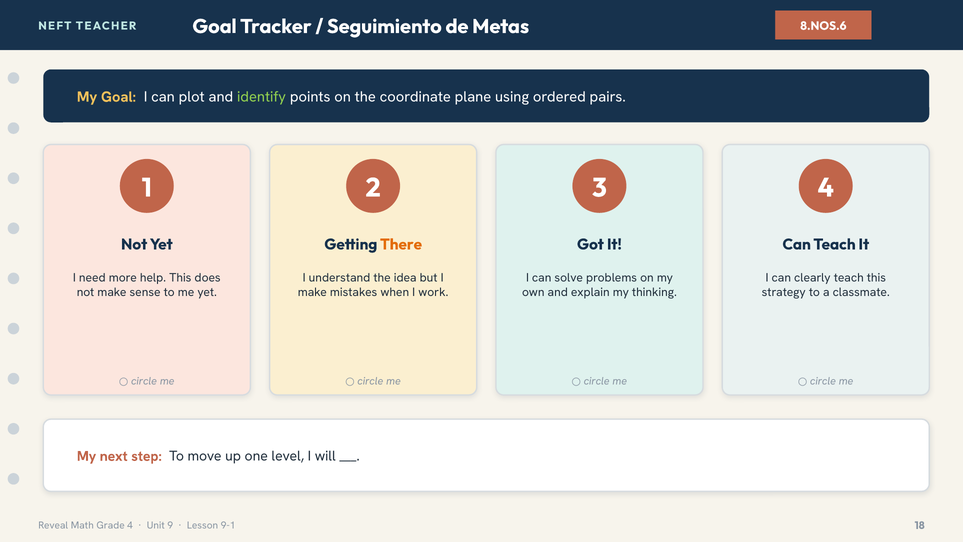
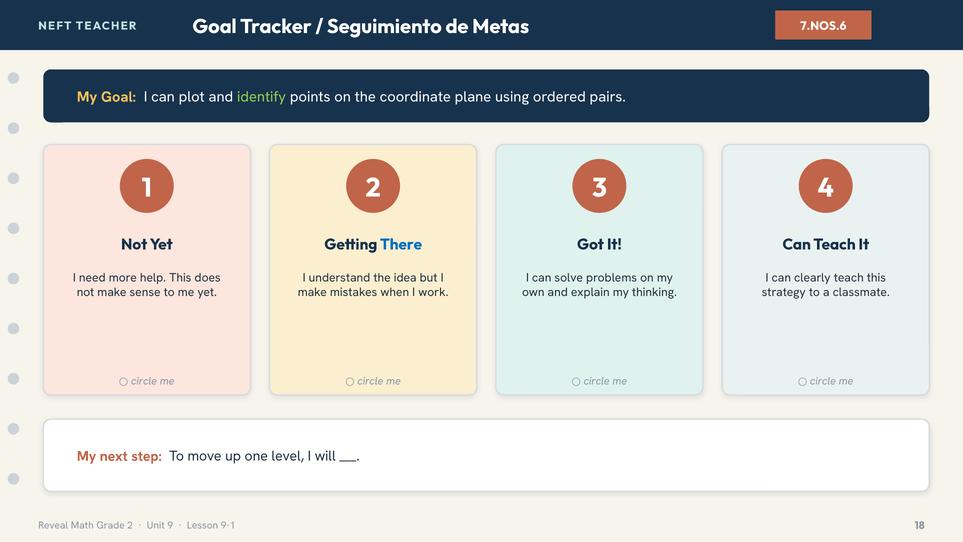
8.NOS.6: 8.NOS.6 -> 7.NOS.6
There colour: orange -> blue
Grade 4: 4 -> 2
